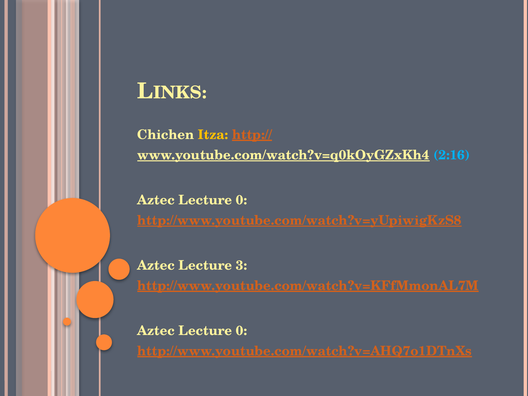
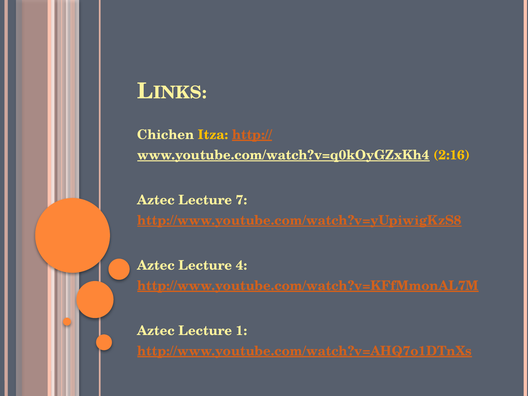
2:16 colour: light blue -> yellow
0 at (242, 200): 0 -> 7
3: 3 -> 4
0 at (242, 331): 0 -> 1
